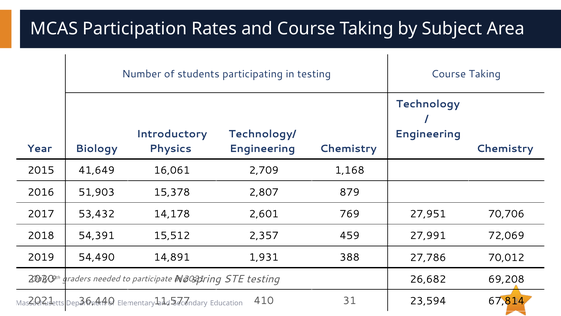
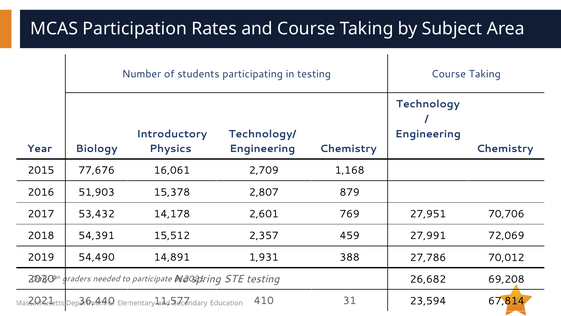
41,649: 41,649 -> 77,676
